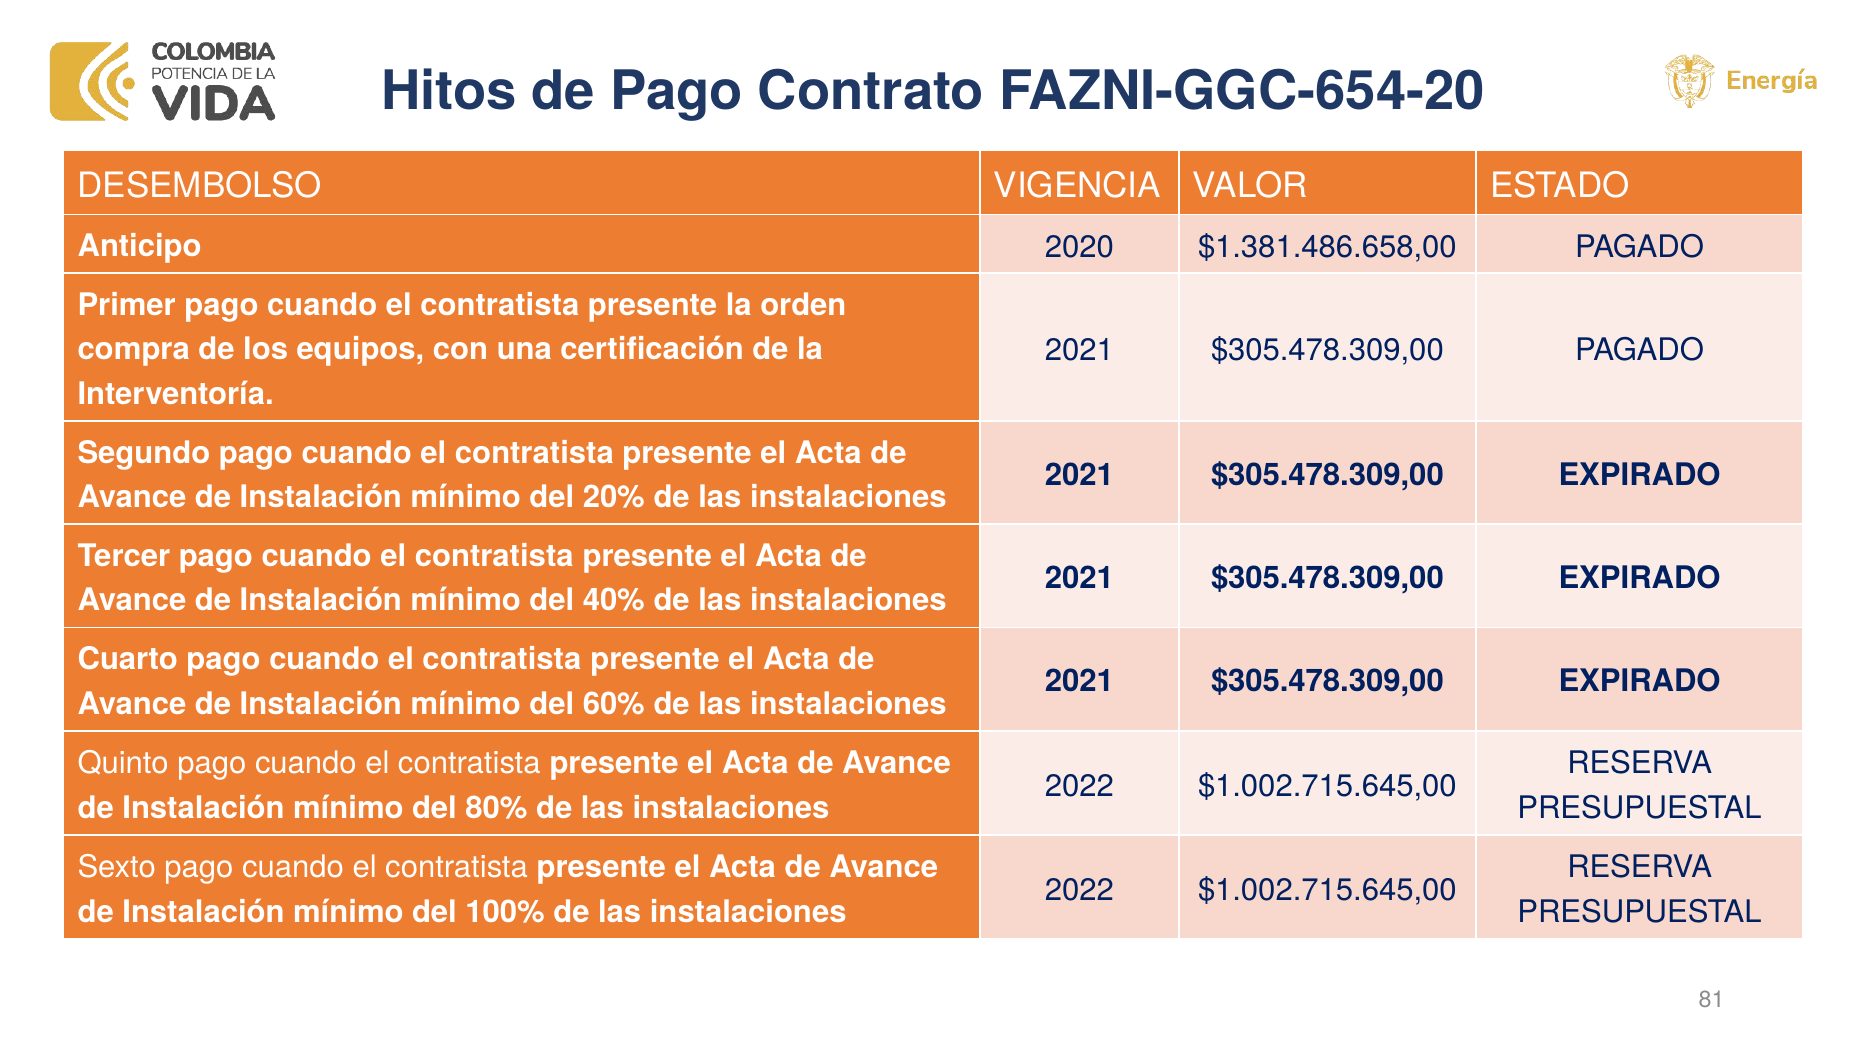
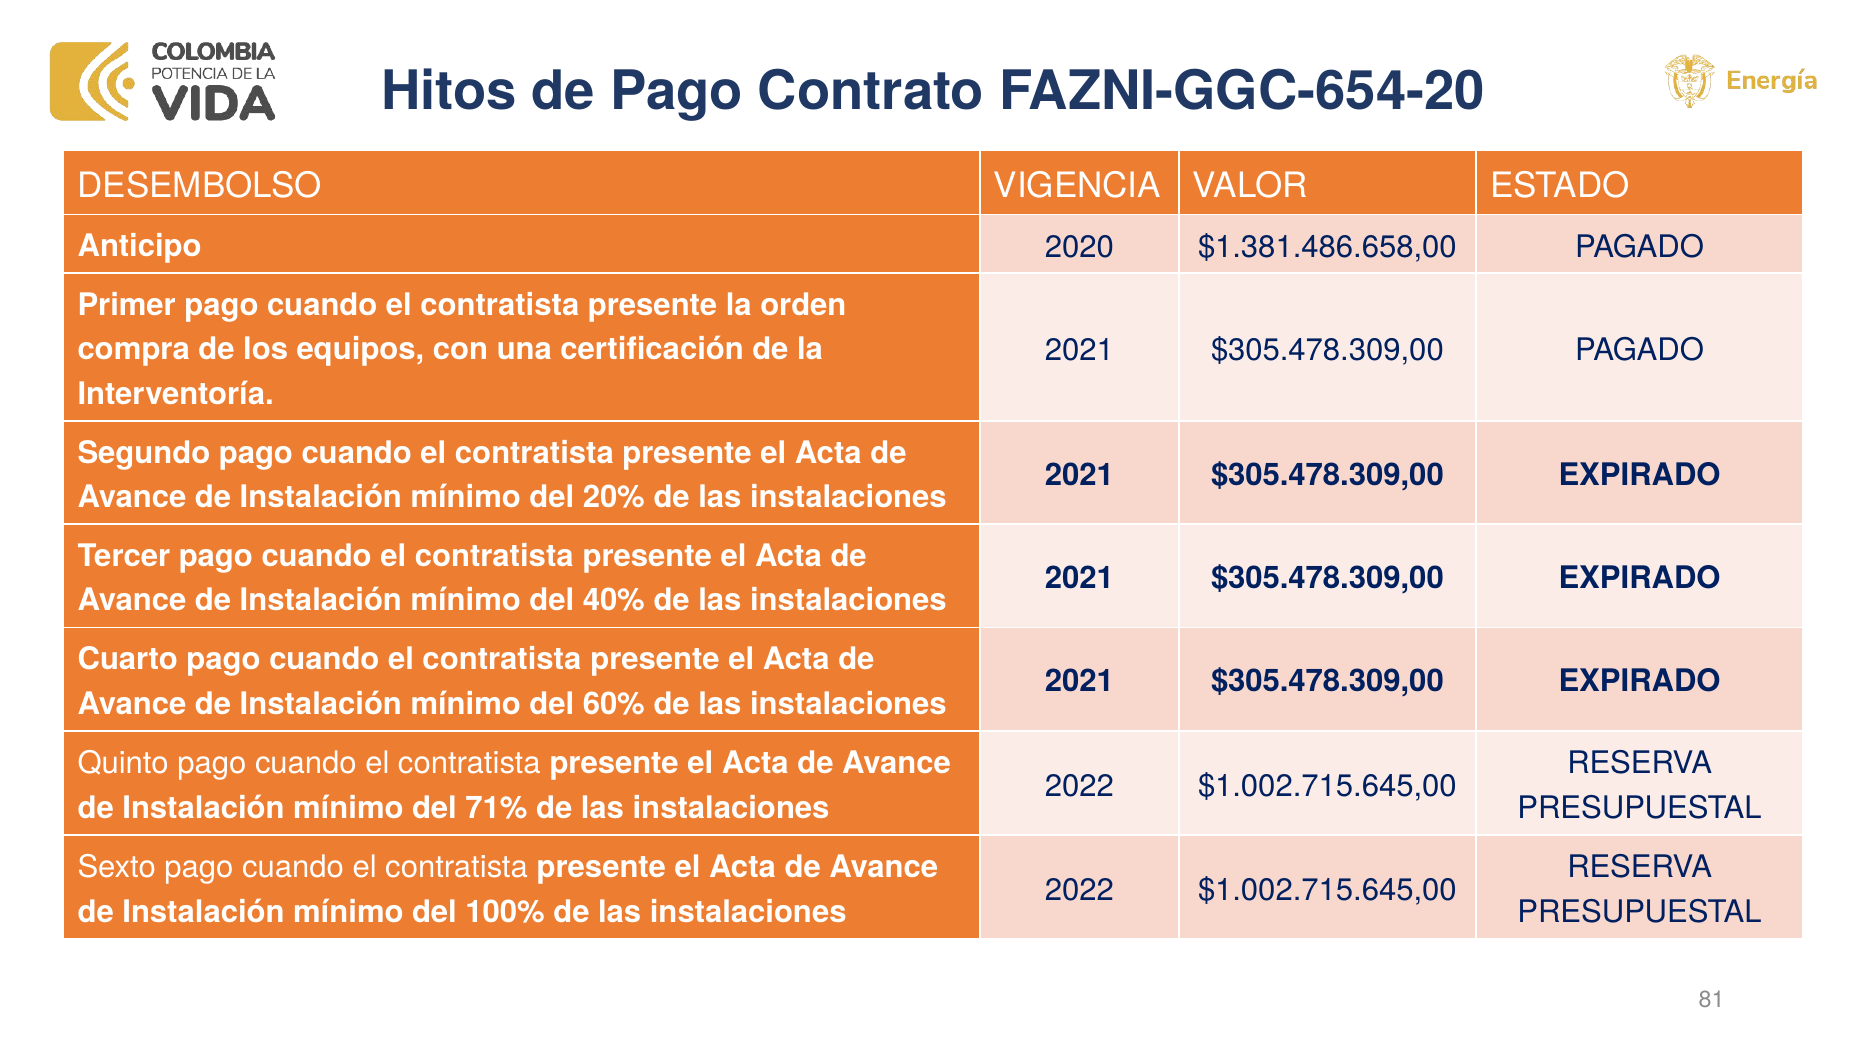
80%: 80% -> 71%
